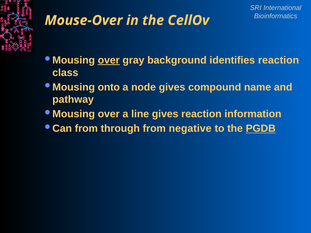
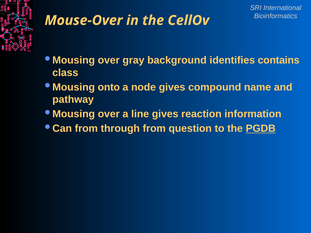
over at (109, 60) underline: present -> none
identifies reaction: reaction -> contains
negative: negative -> question
